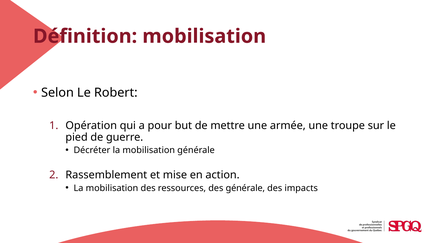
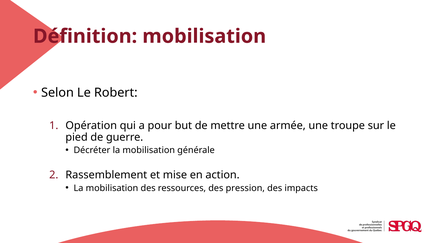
des générale: générale -> pression
